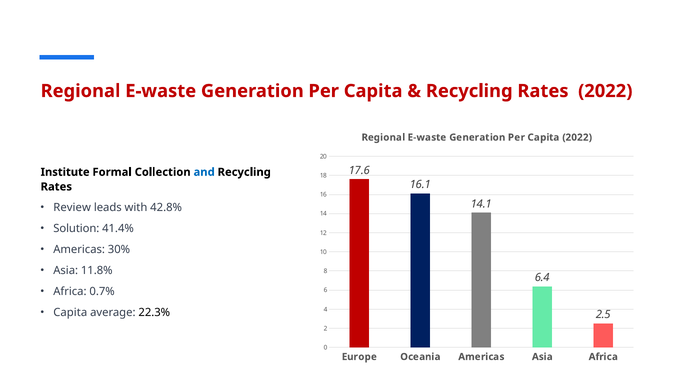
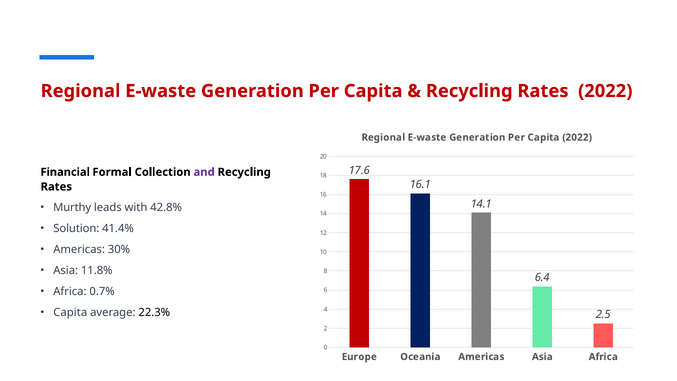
Institute: Institute -> Financial
and colour: blue -> purple
Review: Review -> Murthy
